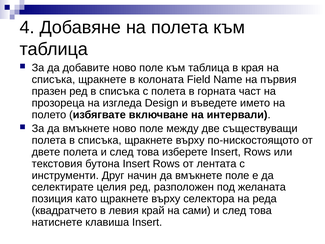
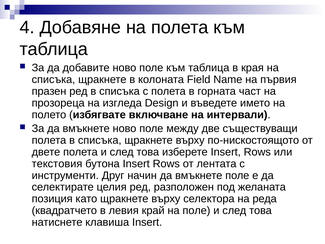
на сами: сами -> поле
